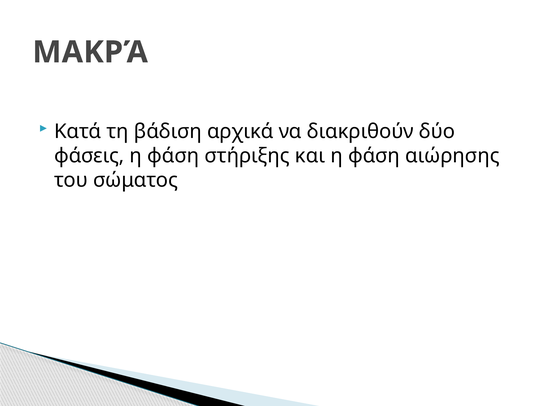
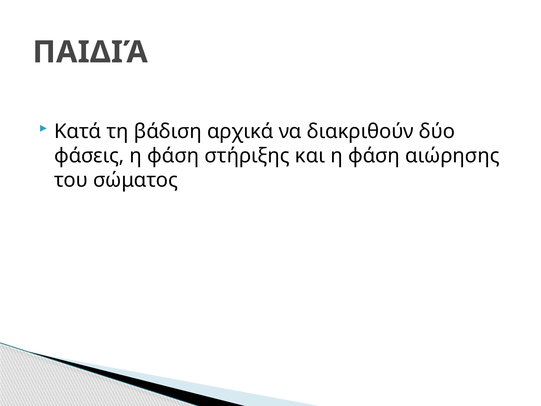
ΜΑΚΡΆ: ΜΑΚΡΆ -> ΠΑΙΔΙΆ
